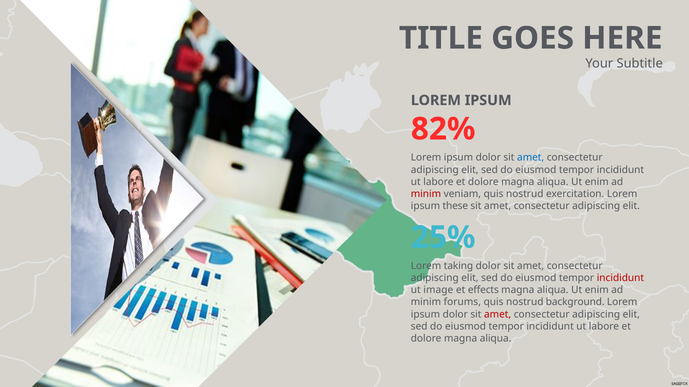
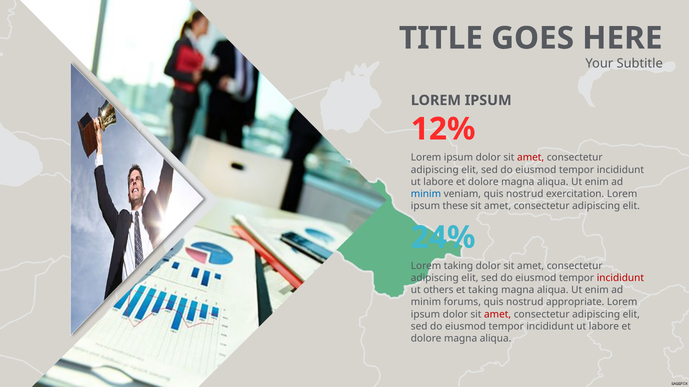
82%: 82% -> 12%
amet at (531, 158) colour: blue -> red
minim at (426, 194) colour: red -> blue
25%: 25% -> 24%
image: image -> others
et effects: effects -> taking
background: background -> appropriate
